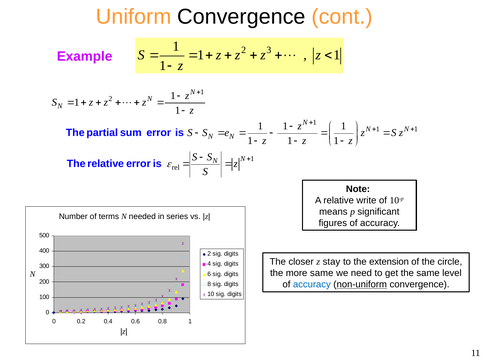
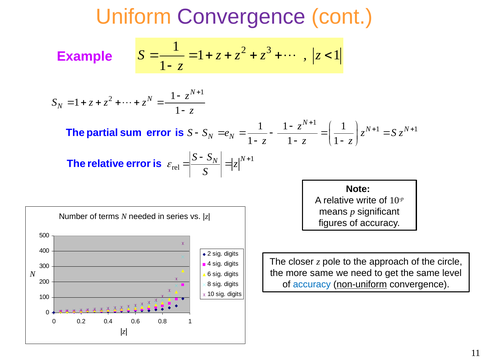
Convergence at (241, 17) colour: black -> purple
stay: stay -> pole
extension: extension -> approach
